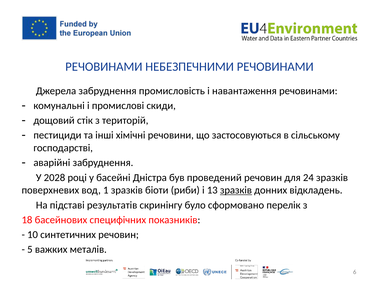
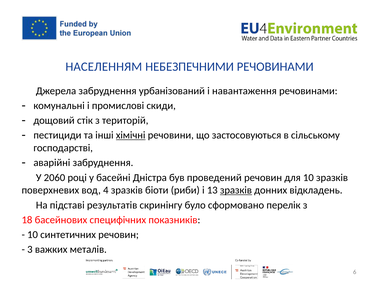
РЕЧОВИНАМИ at (104, 67): РЕЧОВИНАМИ -> НАСЕЛЕННЯМ
промисловість: промисловість -> урбанізований
хімічні underline: none -> present
2028: 2028 -> 2060
для 24: 24 -> 10
1: 1 -> 4
5: 5 -> 3
